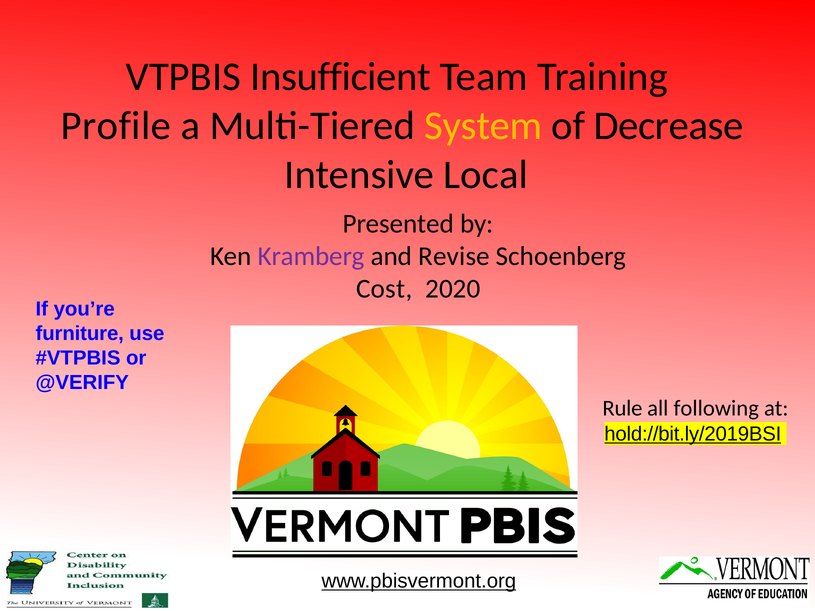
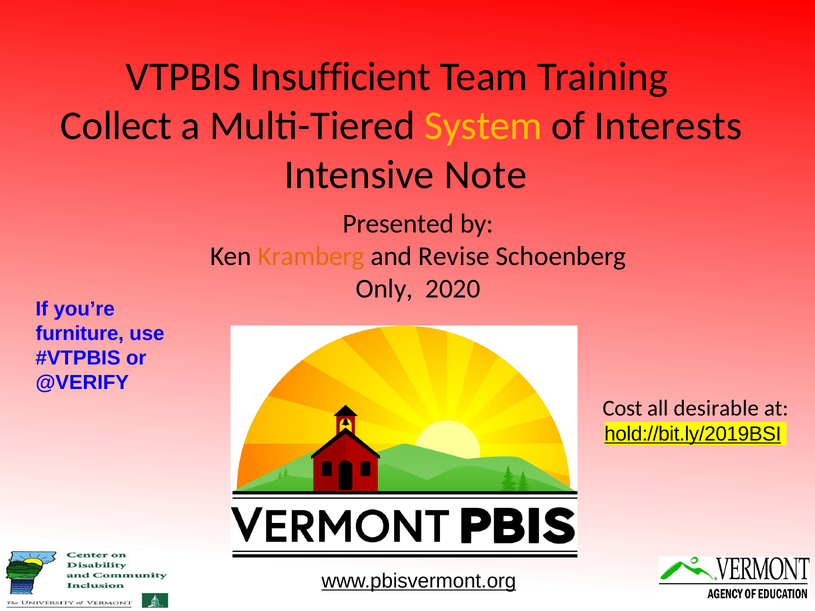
Profile: Profile -> Collect
Decrease: Decrease -> Interests
Local: Local -> Note
Kramberg colour: purple -> orange
Cost: Cost -> Only
Rule: Rule -> Cost
following: following -> desirable
